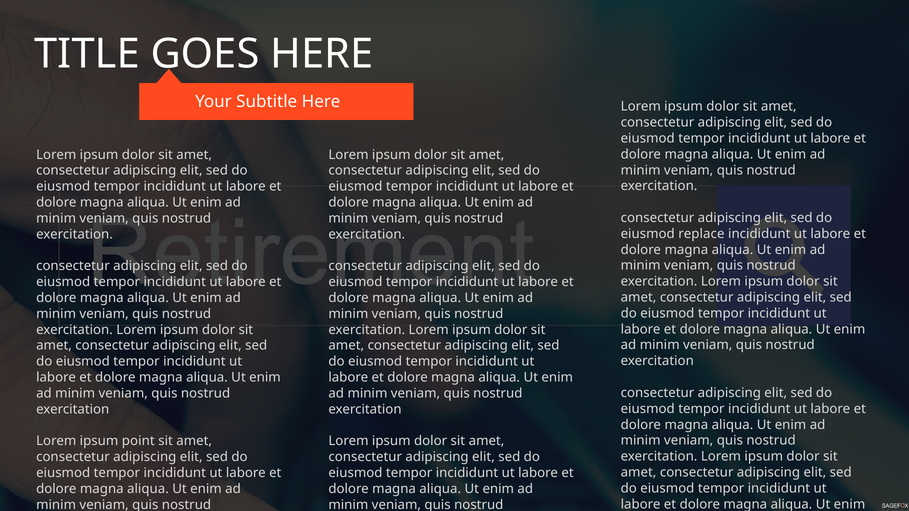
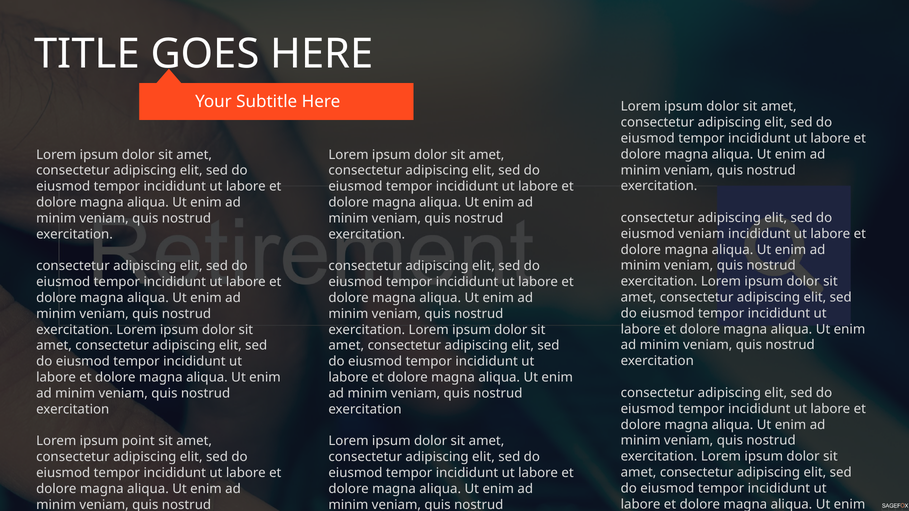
eiusmod replace: replace -> veniam
